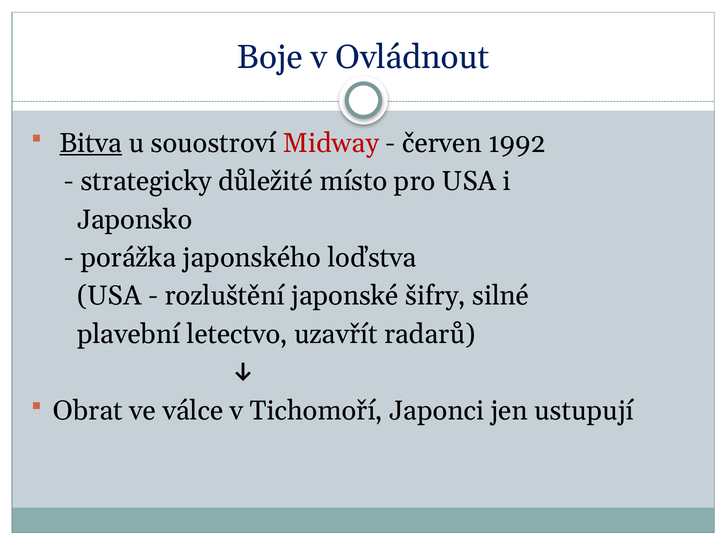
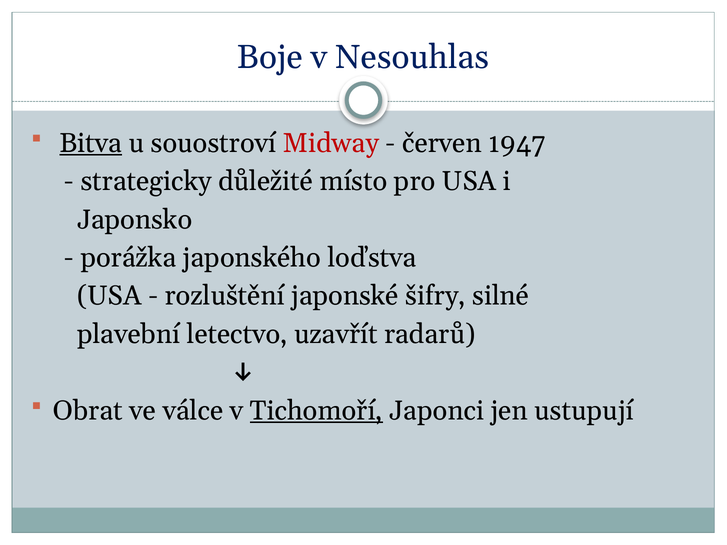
Ovládnout: Ovládnout -> Nesouhlas
1992: 1992 -> 1947
Tichomoří underline: none -> present
